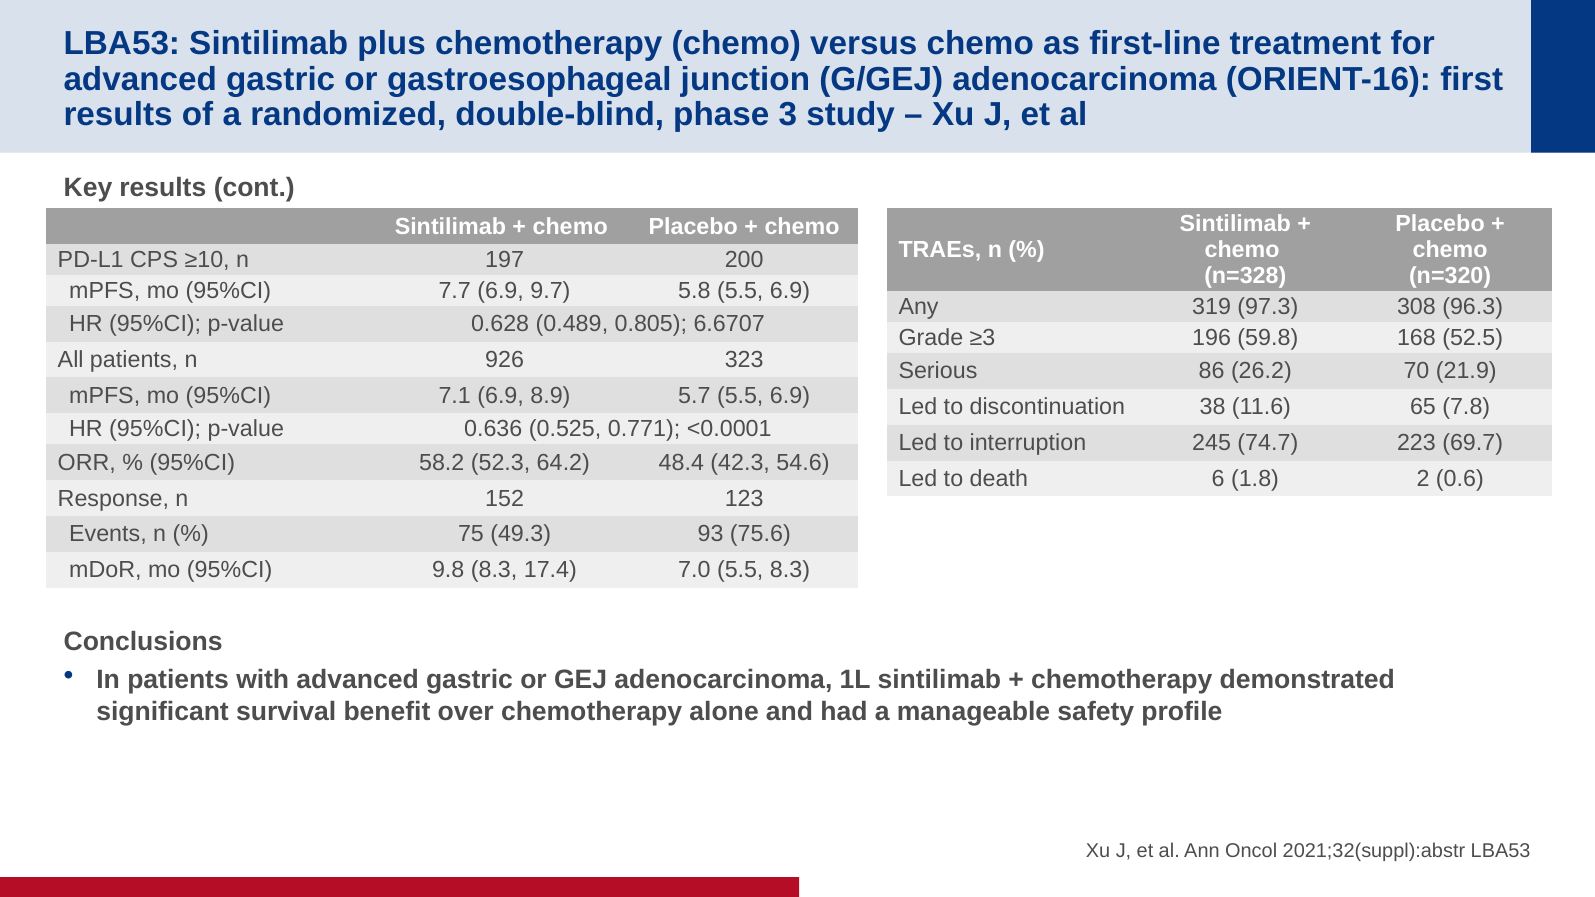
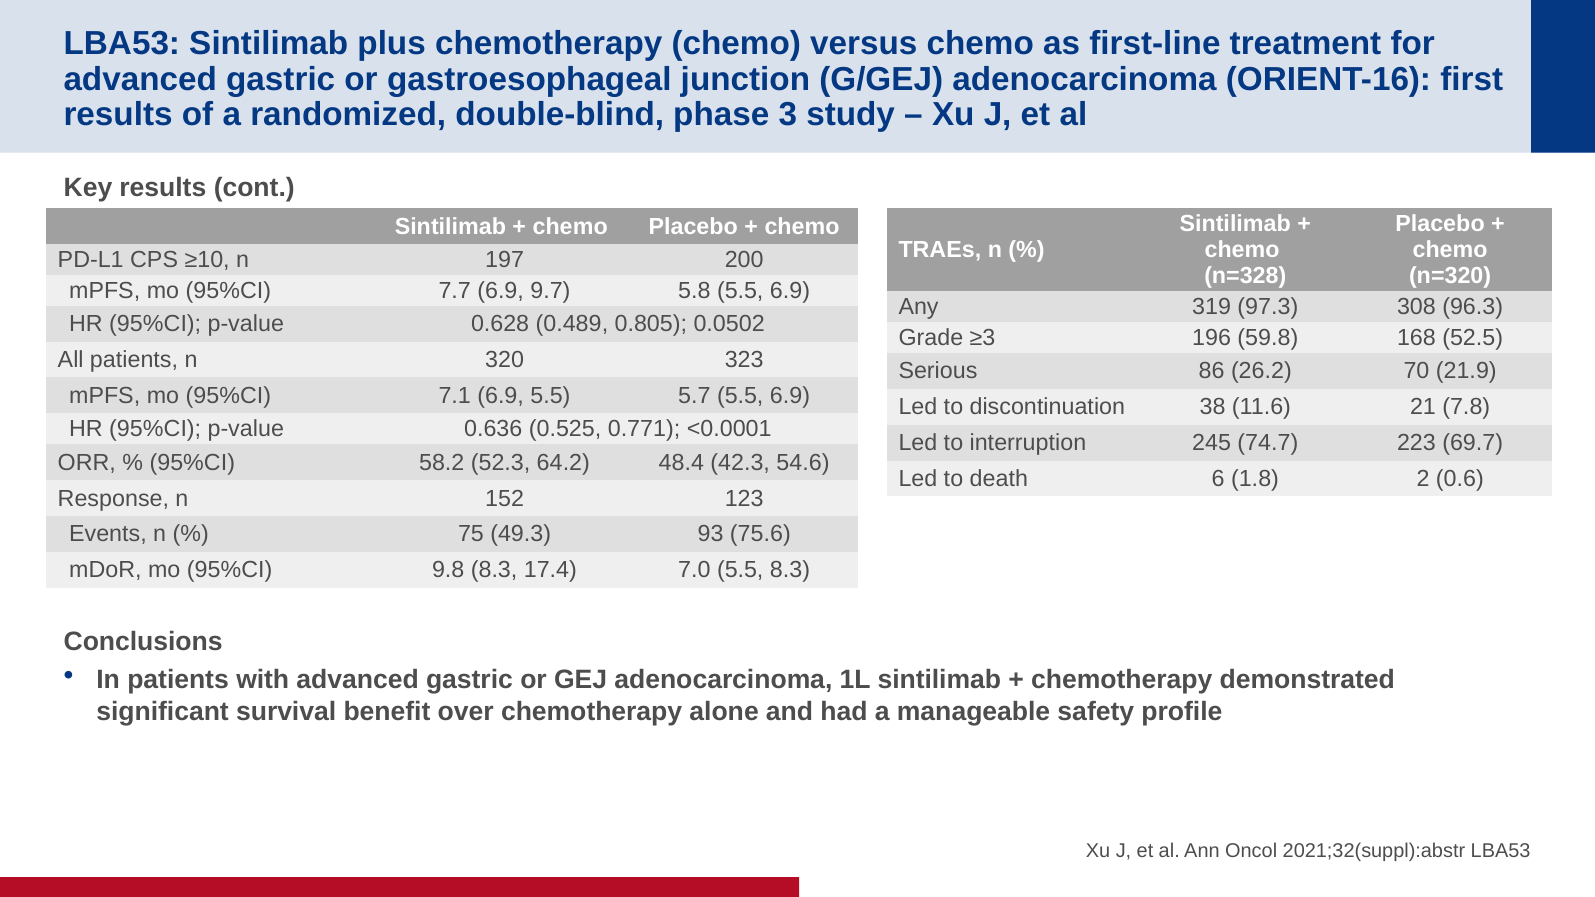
6.6707: 6.6707 -> 0.0502
926: 926 -> 320
6.9 8.9: 8.9 -> 5.5
65: 65 -> 21
